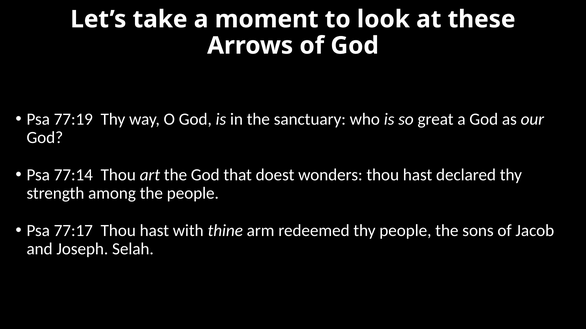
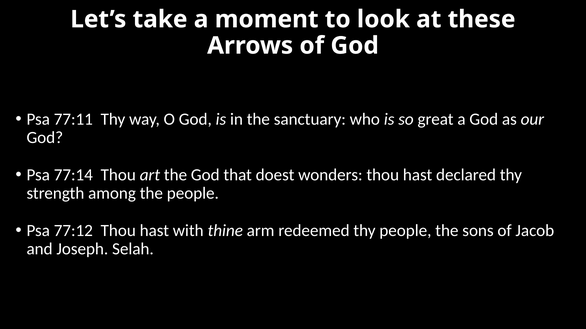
77:19: 77:19 -> 77:11
77:17: 77:17 -> 77:12
